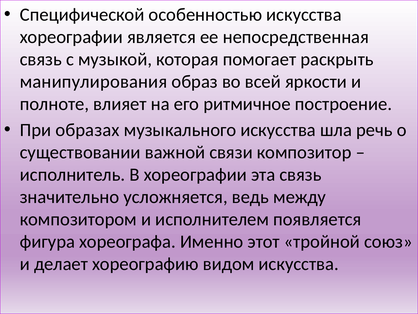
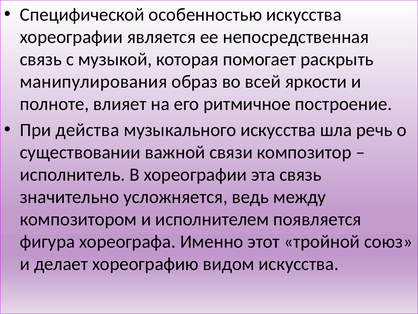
образах: образах -> действа
